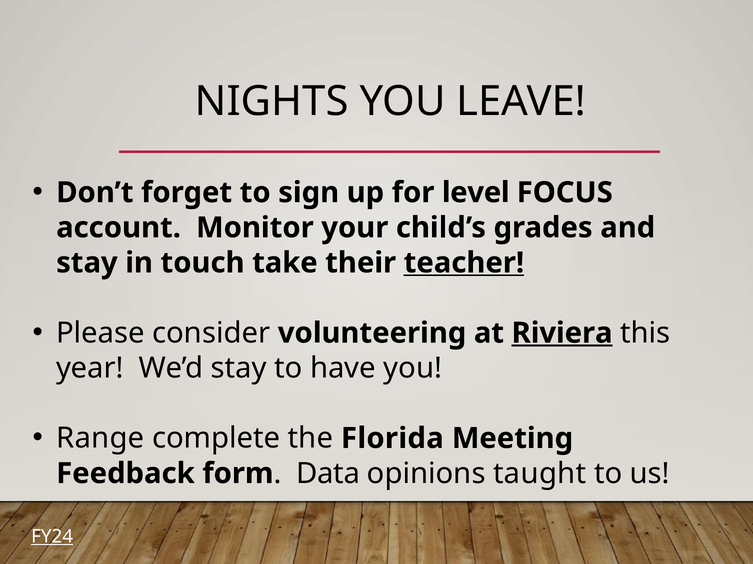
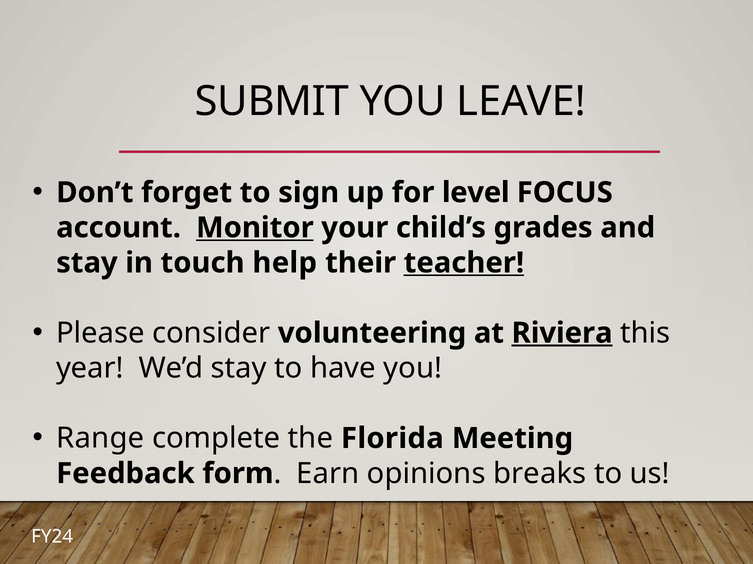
NIGHTS: NIGHTS -> SUBMIT
Monitor underline: none -> present
take: take -> help
Data: Data -> Earn
taught: taught -> breaks
FY24 underline: present -> none
